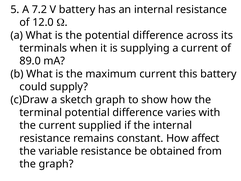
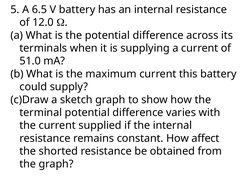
7.2: 7.2 -> 6.5
89.0: 89.0 -> 51.0
variable: variable -> shorted
